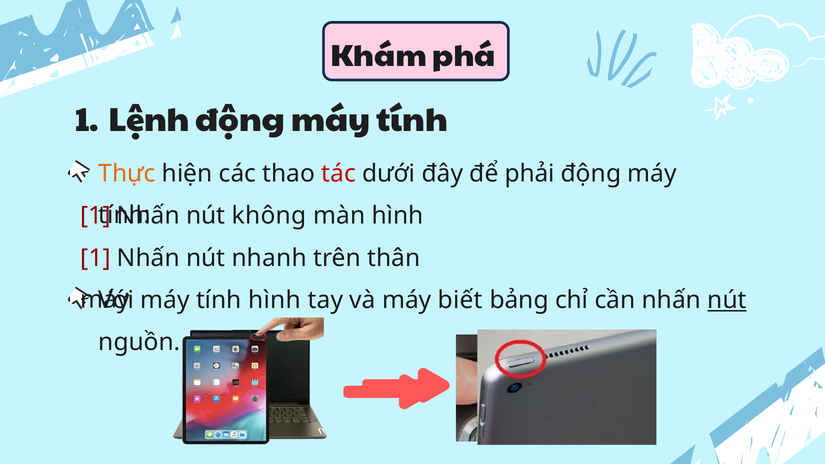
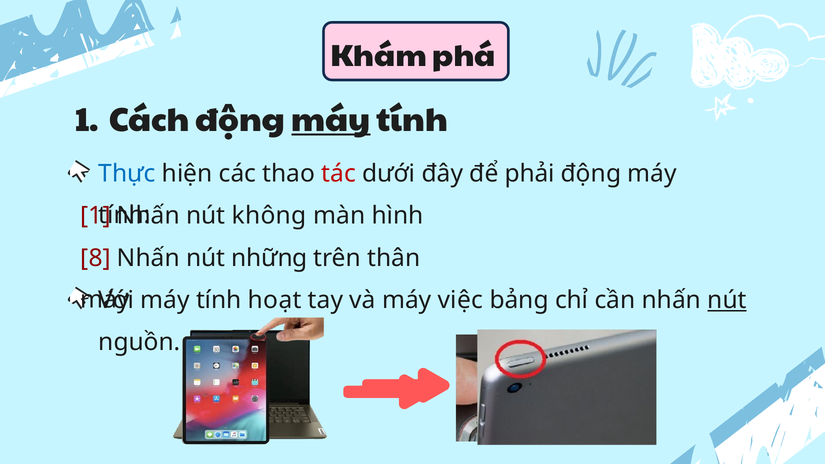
Lệnh: Lệnh -> Cách
máy at (331, 120) underline: none -> present
Thực colour: orange -> blue
1 at (96, 258): 1 -> 8
nhanh: nhanh -> những
tính hình: hình -> hoạt
biết: biết -> việc
